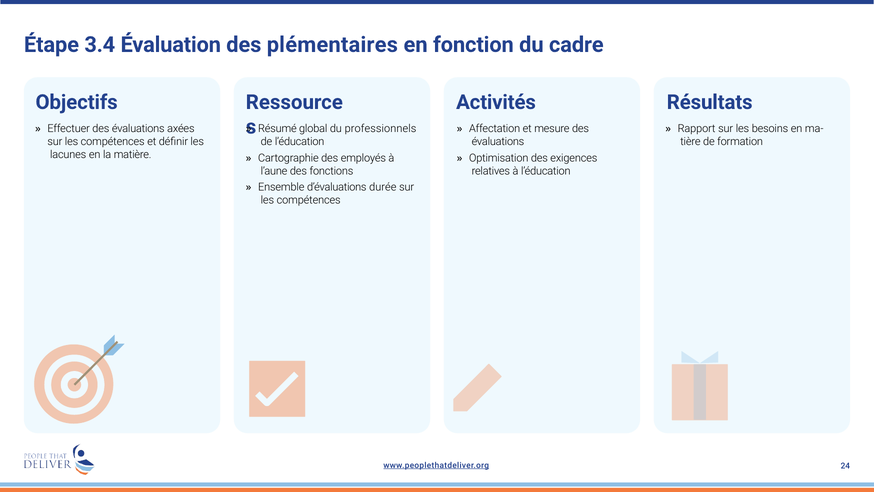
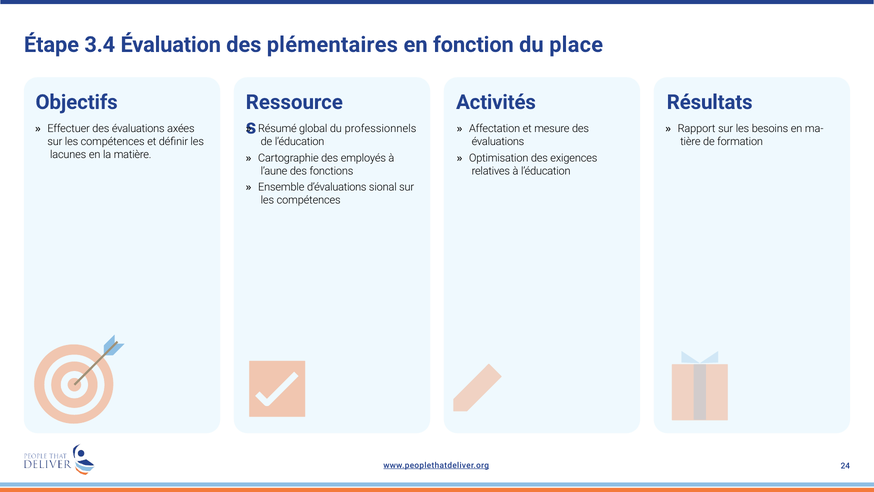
cadre: cadre -> place
durée: durée -> sional
